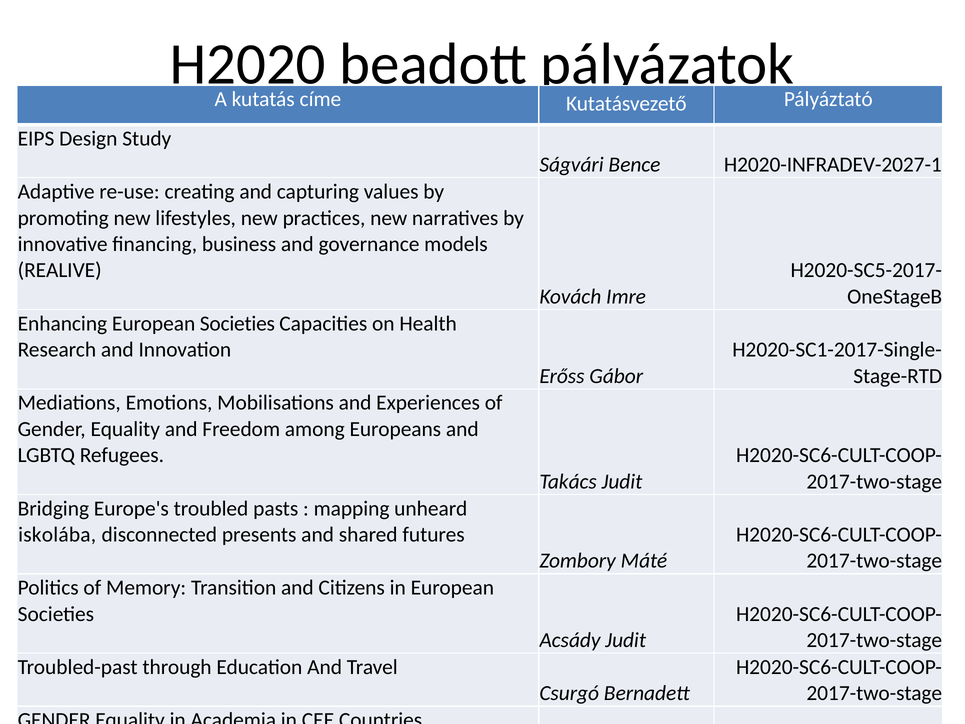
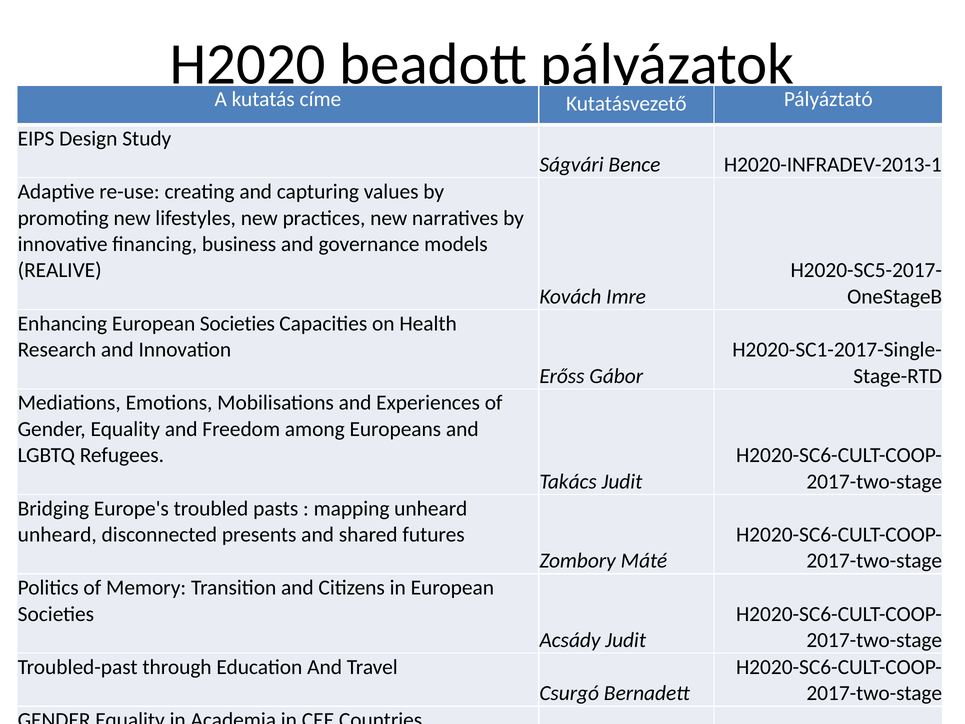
H2020-INFRADEV-2027-1: H2020-INFRADEV-2027-1 -> H2020-INFRADEV-2013-1
iskolába at (57, 535): iskolába -> unheard
